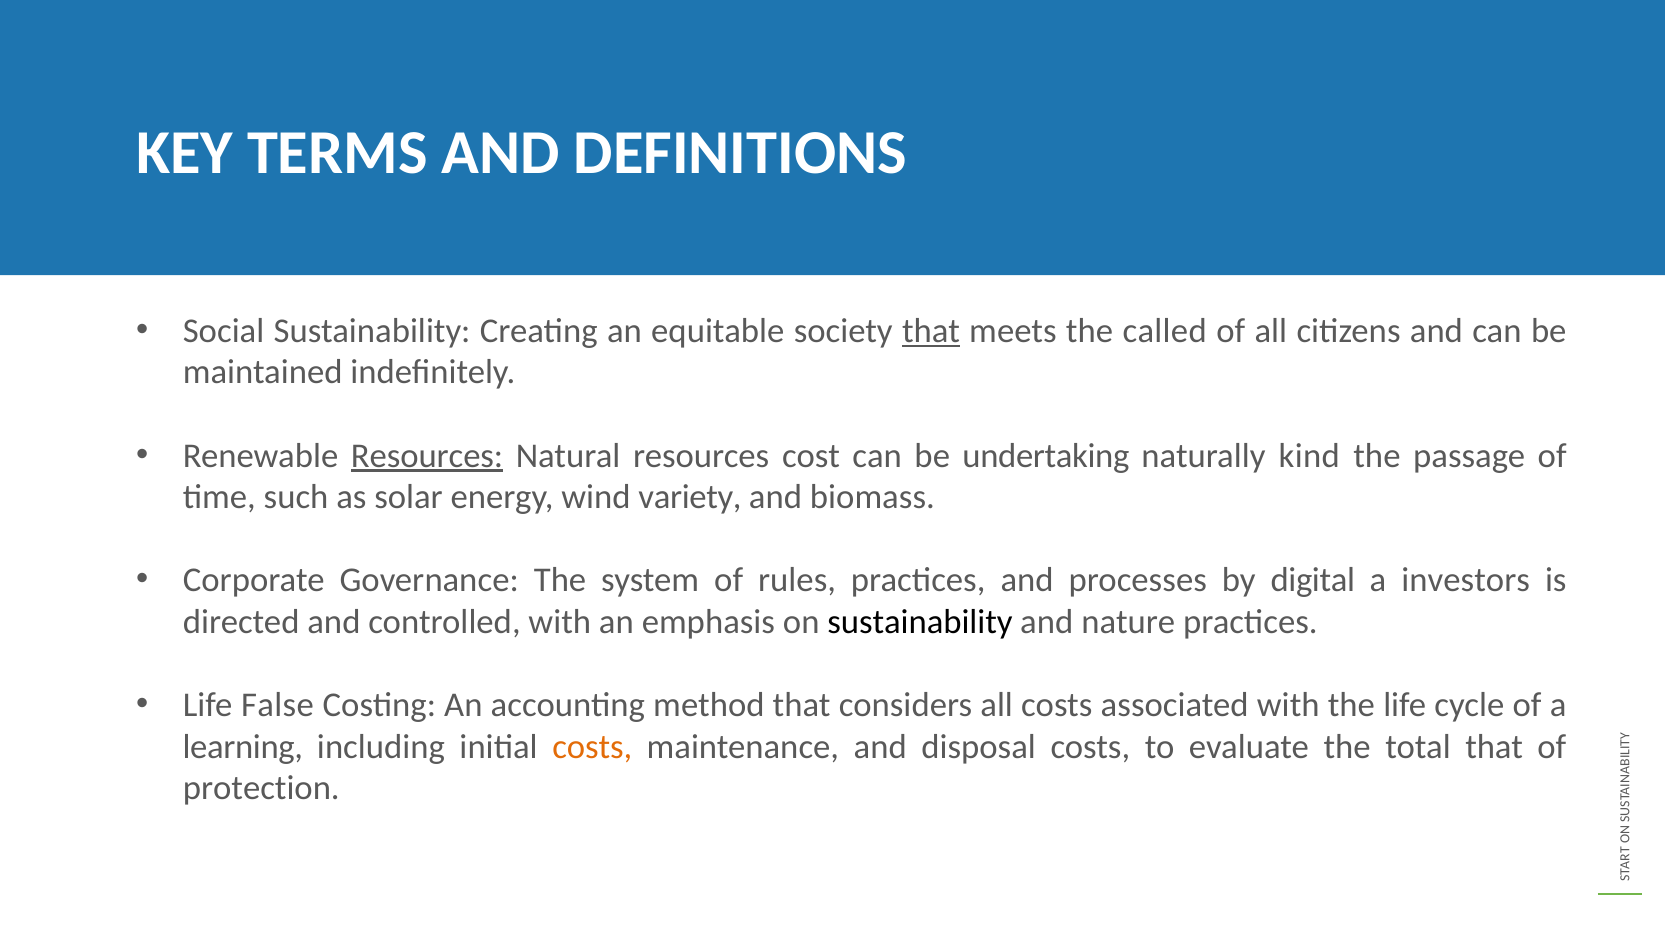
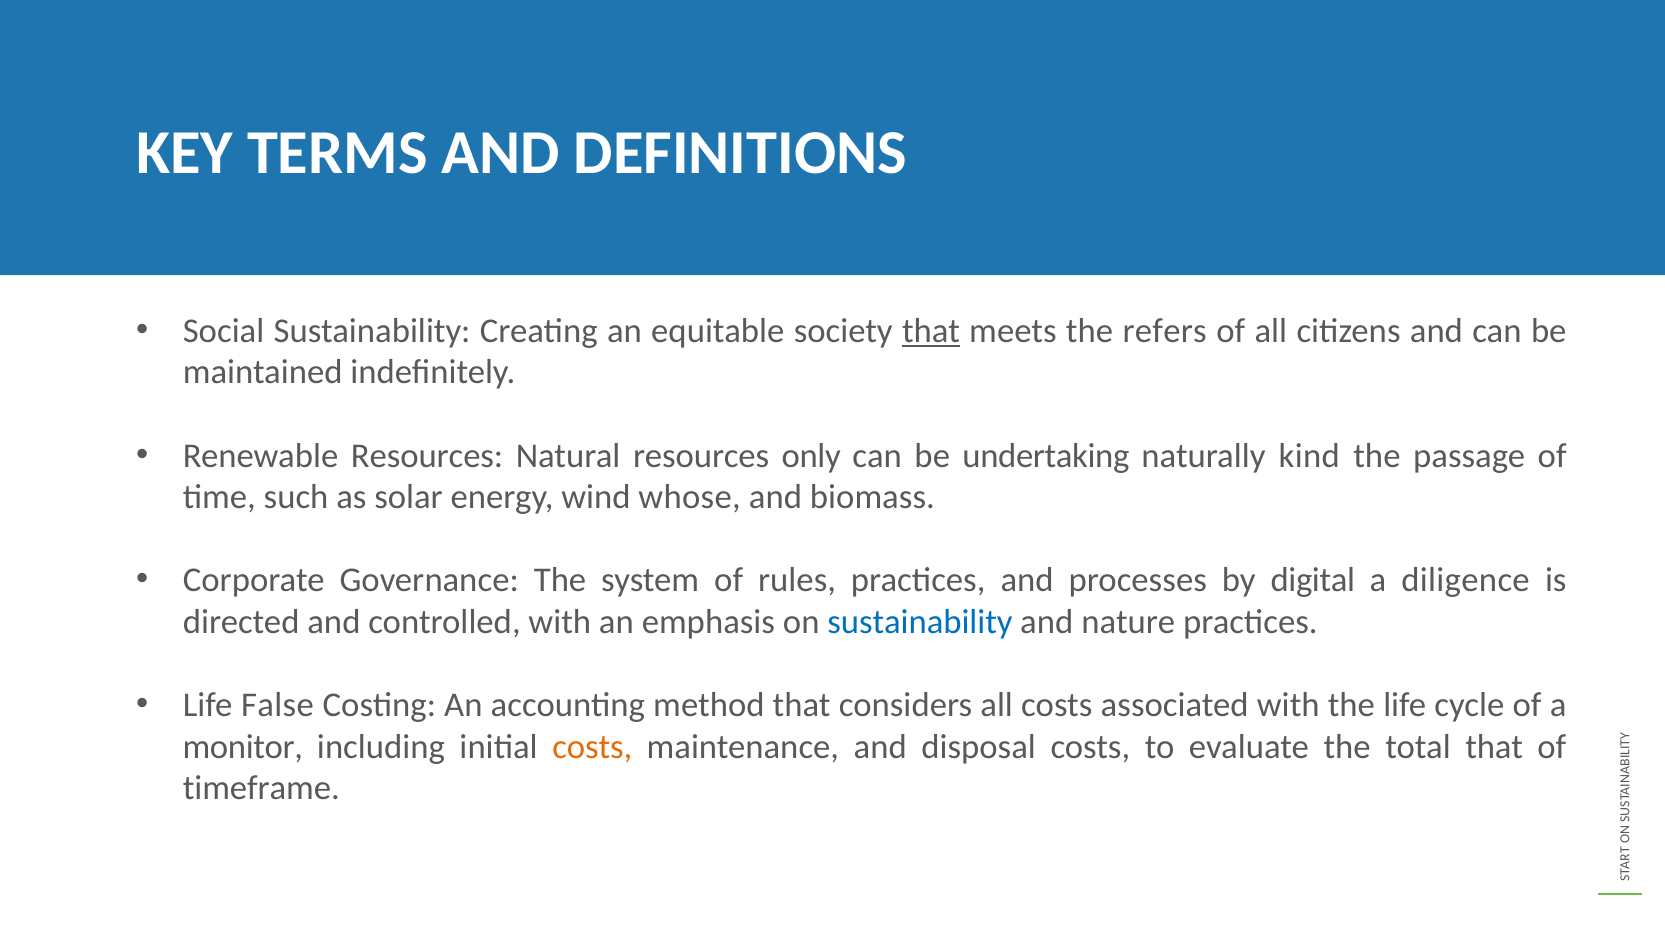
called: called -> refers
Resources at (427, 456) underline: present -> none
cost: cost -> only
variety: variety -> whose
investors: investors -> diligence
sustainability at (920, 622) colour: black -> blue
learning: learning -> monitor
protection: protection -> timeframe
